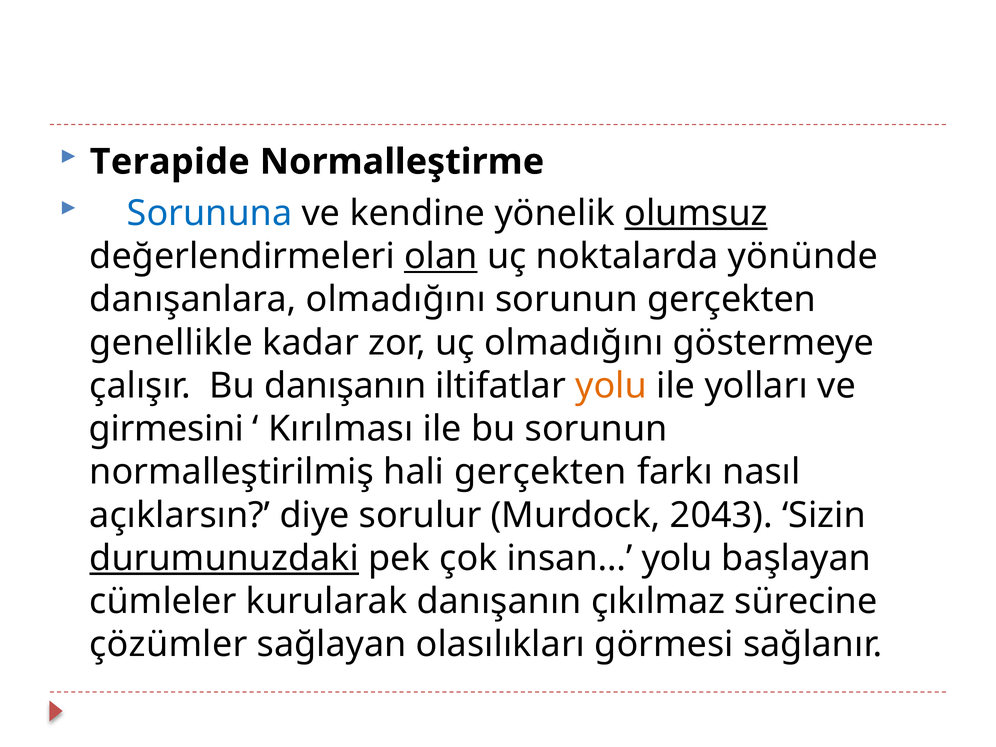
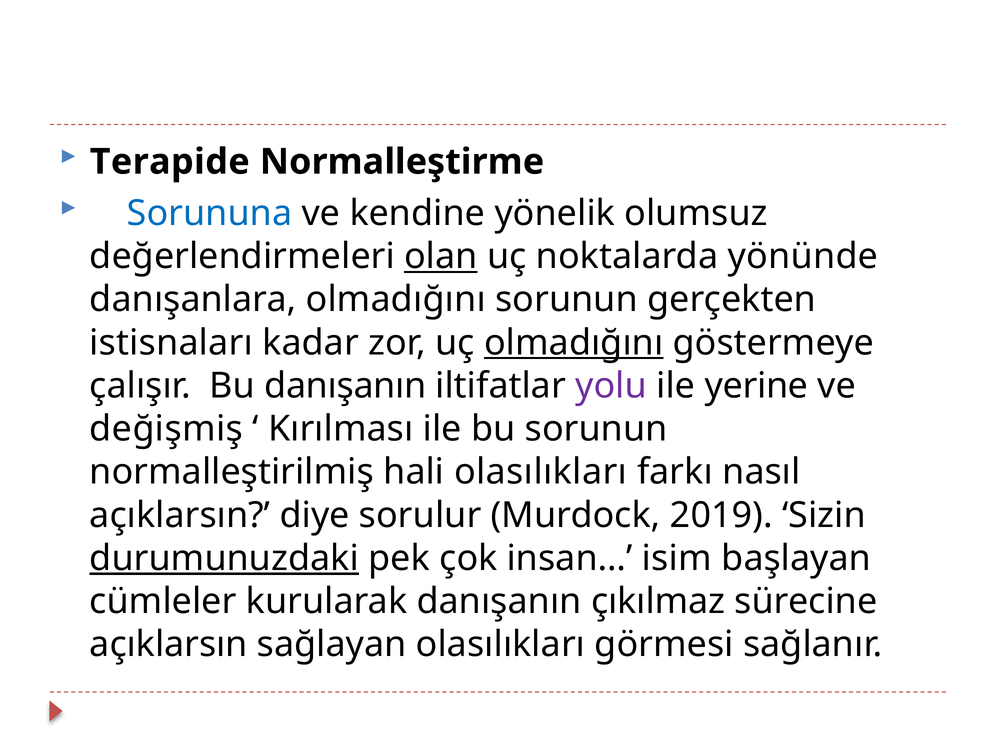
olumsuz underline: present -> none
genellikle: genellikle -> istisnaları
olmadığını at (574, 343) underline: none -> present
yolu at (611, 386) colour: orange -> purple
yolları: yolları -> yerine
girmesini: girmesini -> değişmiş
hali gerçekten: gerçekten -> olasılıkları
2043: 2043 -> 2019
insan… yolu: yolu -> isim
çözümler at (168, 645): çözümler -> açıklarsın
